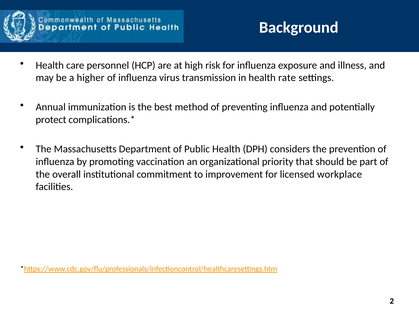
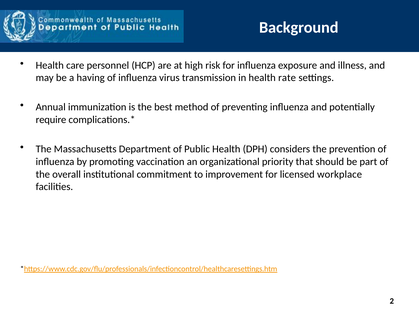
higher: higher -> having
protect: protect -> require
